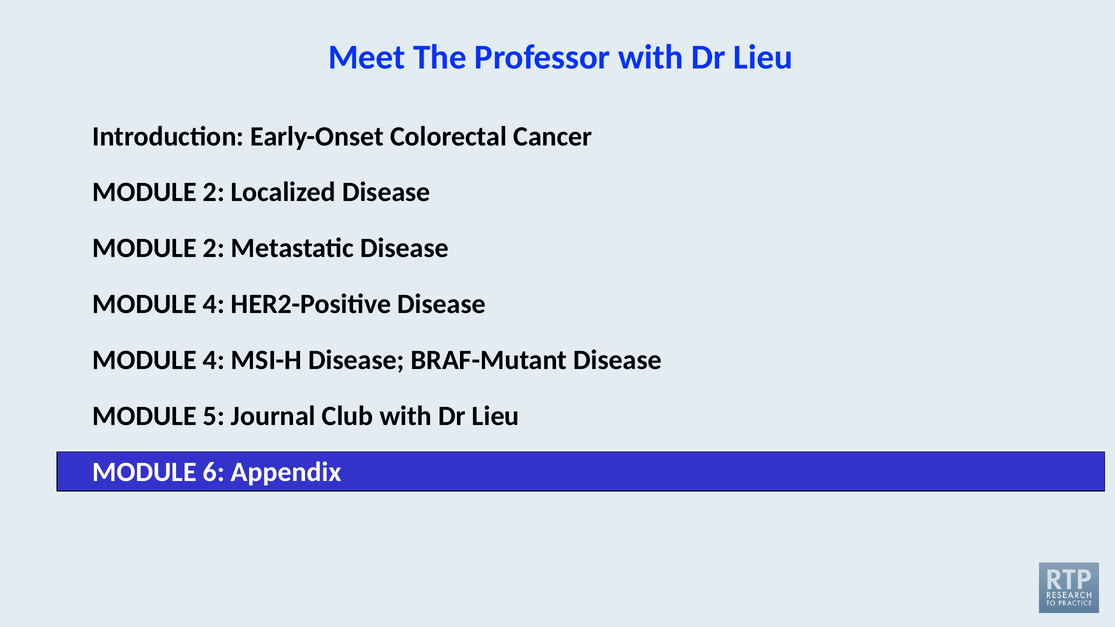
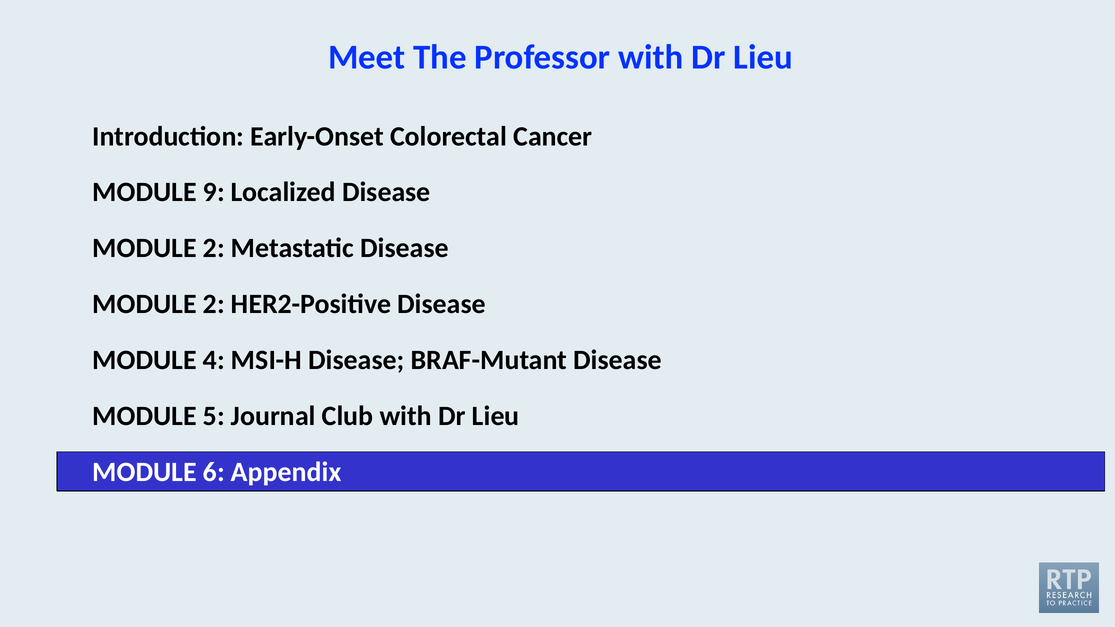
2 at (214, 192): 2 -> 9
4 at (214, 304): 4 -> 2
